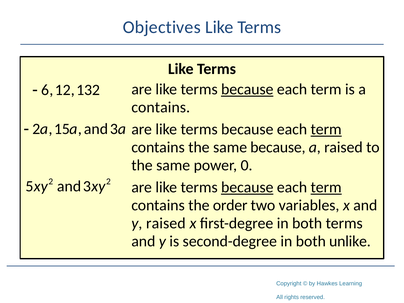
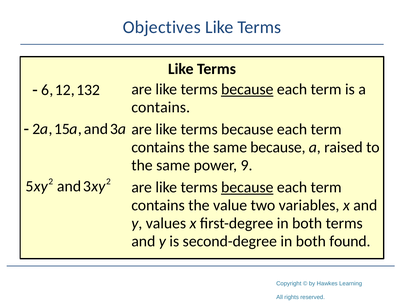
term at (326, 129) underline: present -> none
0: 0 -> 9
term at (326, 187) underline: present -> none
order: order -> value
y raised: raised -> values
unlike: unlike -> found
